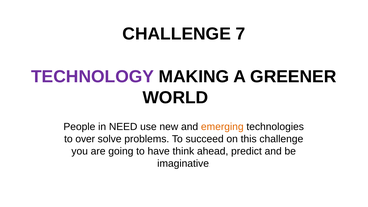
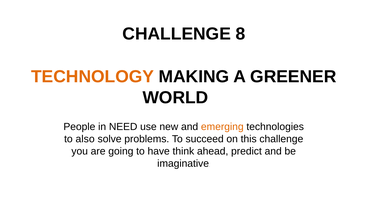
7: 7 -> 8
TECHNOLOGY colour: purple -> orange
over: over -> also
